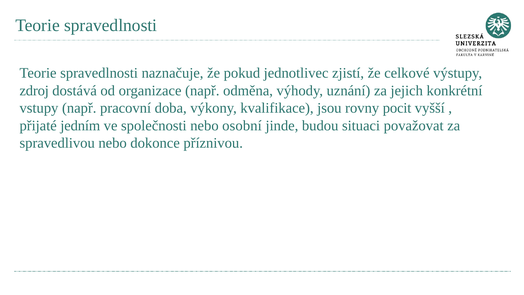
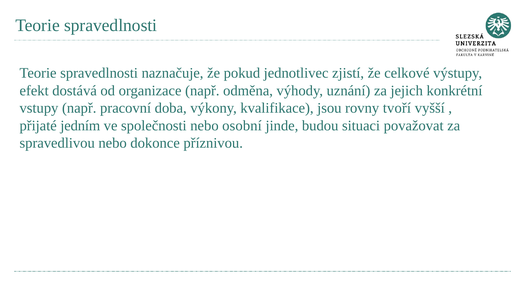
zdroj: zdroj -> efekt
pocit: pocit -> tvoří
